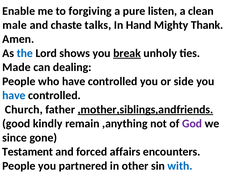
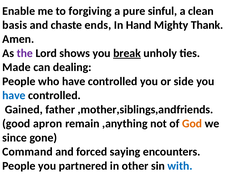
listen: listen -> sinful
male: male -> basis
talks: talks -> ends
the colour: blue -> purple
Church: Church -> Gained
,mother,siblings,andfriends underline: present -> none
kindly: kindly -> apron
God colour: purple -> orange
Testament: Testament -> Command
affairs: affairs -> saying
